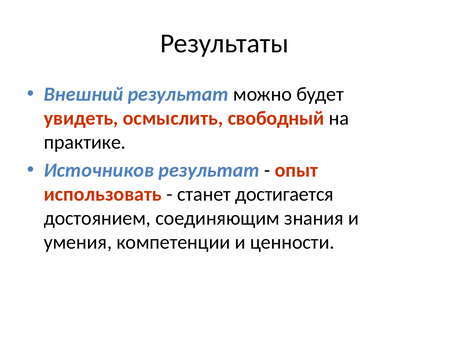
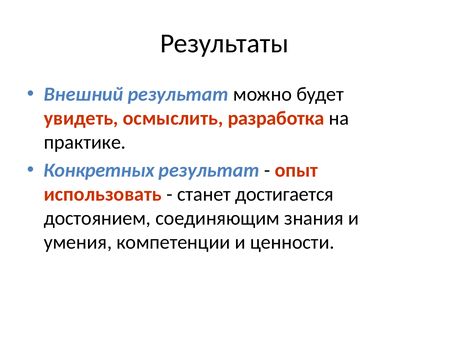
свободный: свободный -> разработка
Источников: Источников -> Конкретных
